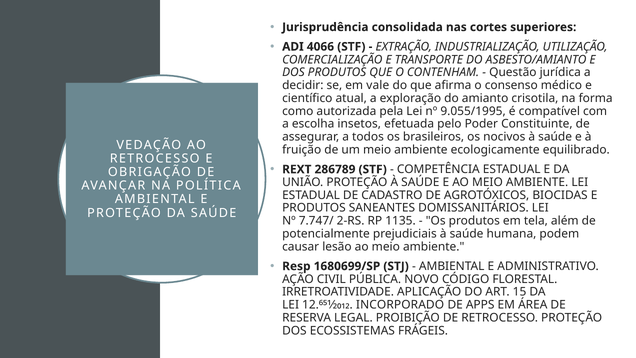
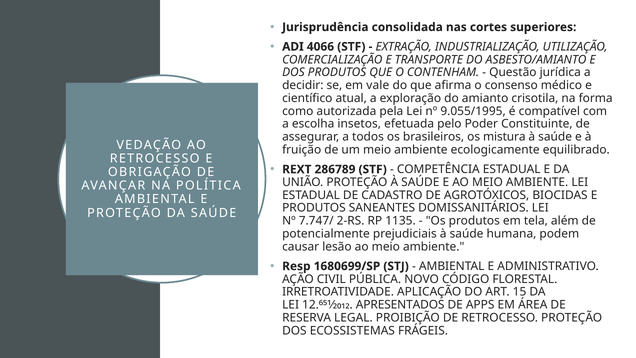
nocivos: nocivos -> mistura
INCORPORADO: INCORPORADO -> APRESENTADOS
